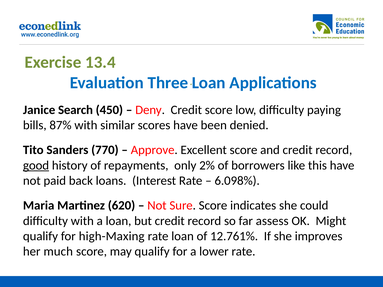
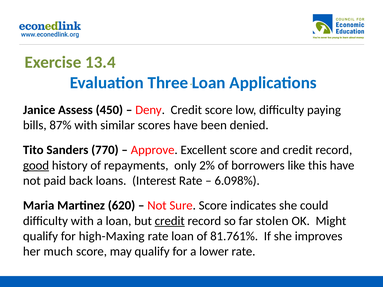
Search: Search -> Assess
credit at (170, 221) underline: none -> present
assess: assess -> stolen
12.761%: 12.761% -> 81.761%
